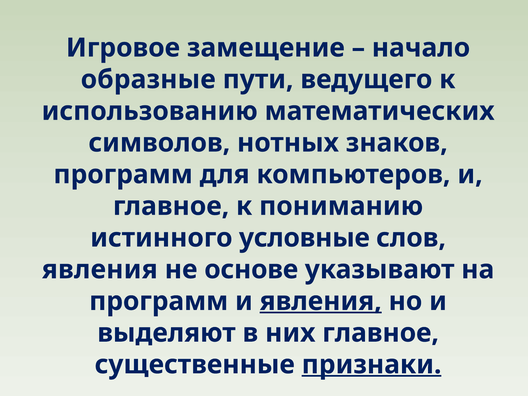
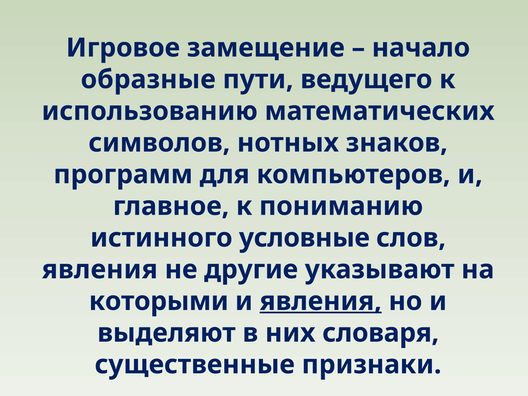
основе: основе -> другие
программ at (159, 301): программ -> которыми
них главное: главное -> словаря
признаки underline: present -> none
